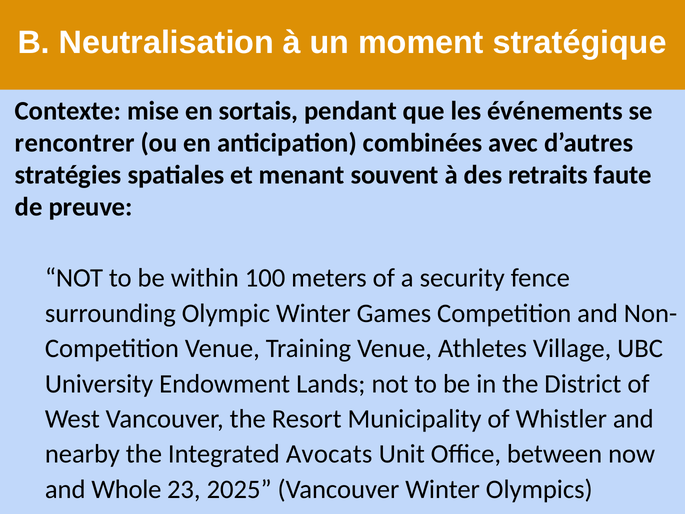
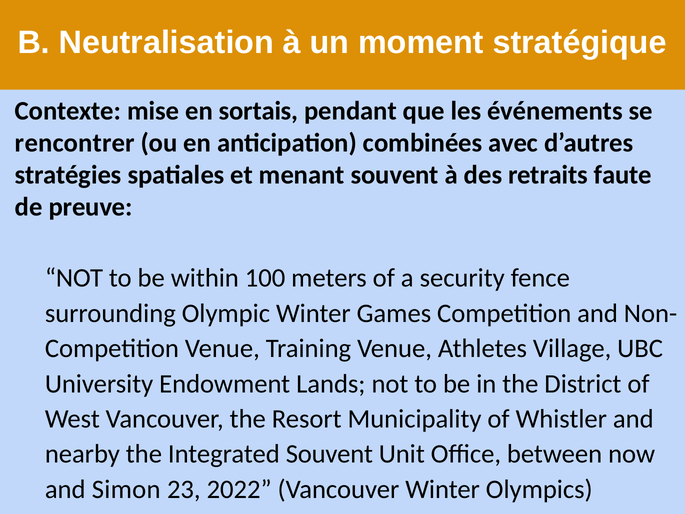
Integrated Avocats: Avocats -> Souvent
Whole: Whole -> Simon
2025: 2025 -> 2022
